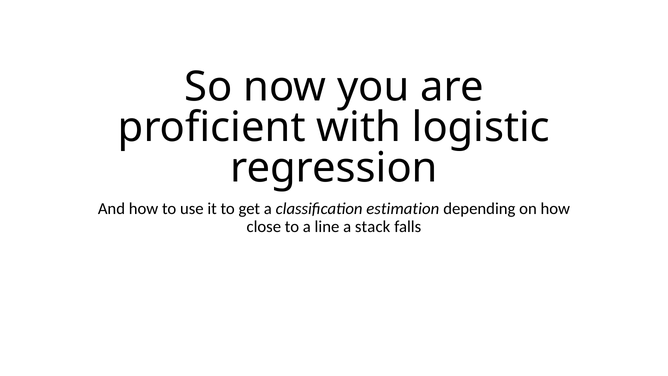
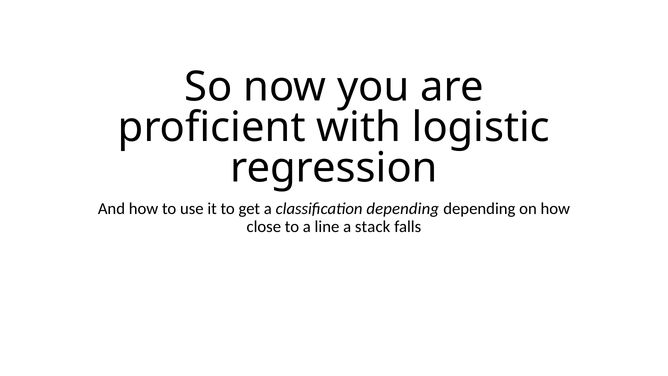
classification estimation: estimation -> depending
